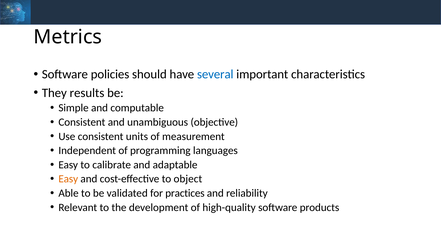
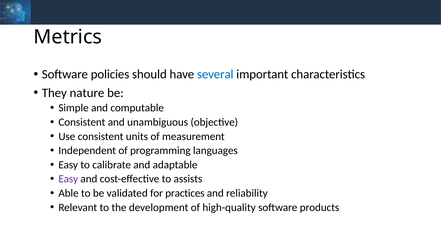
results: results -> nature
Easy at (68, 179) colour: orange -> purple
object: object -> assists
